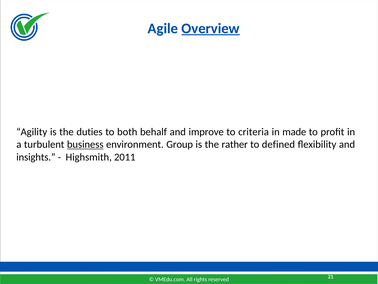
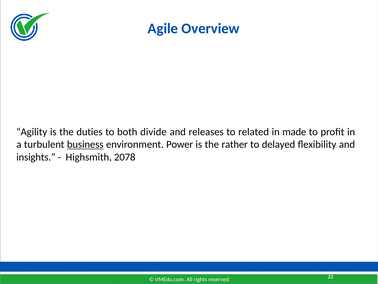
Overview underline: present -> none
behalf: behalf -> divide
improve: improve -> releases
criteria: criteria -> related
Group: Group -> Power
defined: defined -> delayed
2011: 2011 -> 2078
